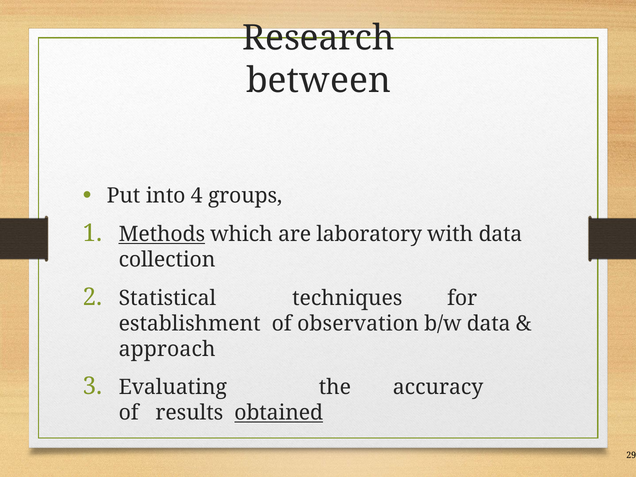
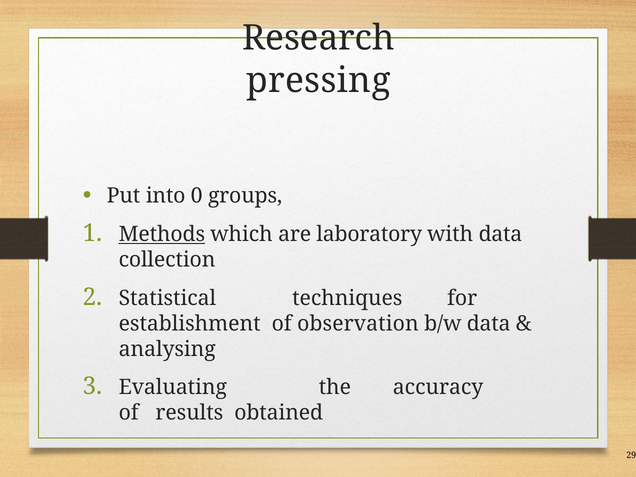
between: between -> pressing
4: 4 -> 0
approach: approach -> analysing
obtained underline: present -> none
